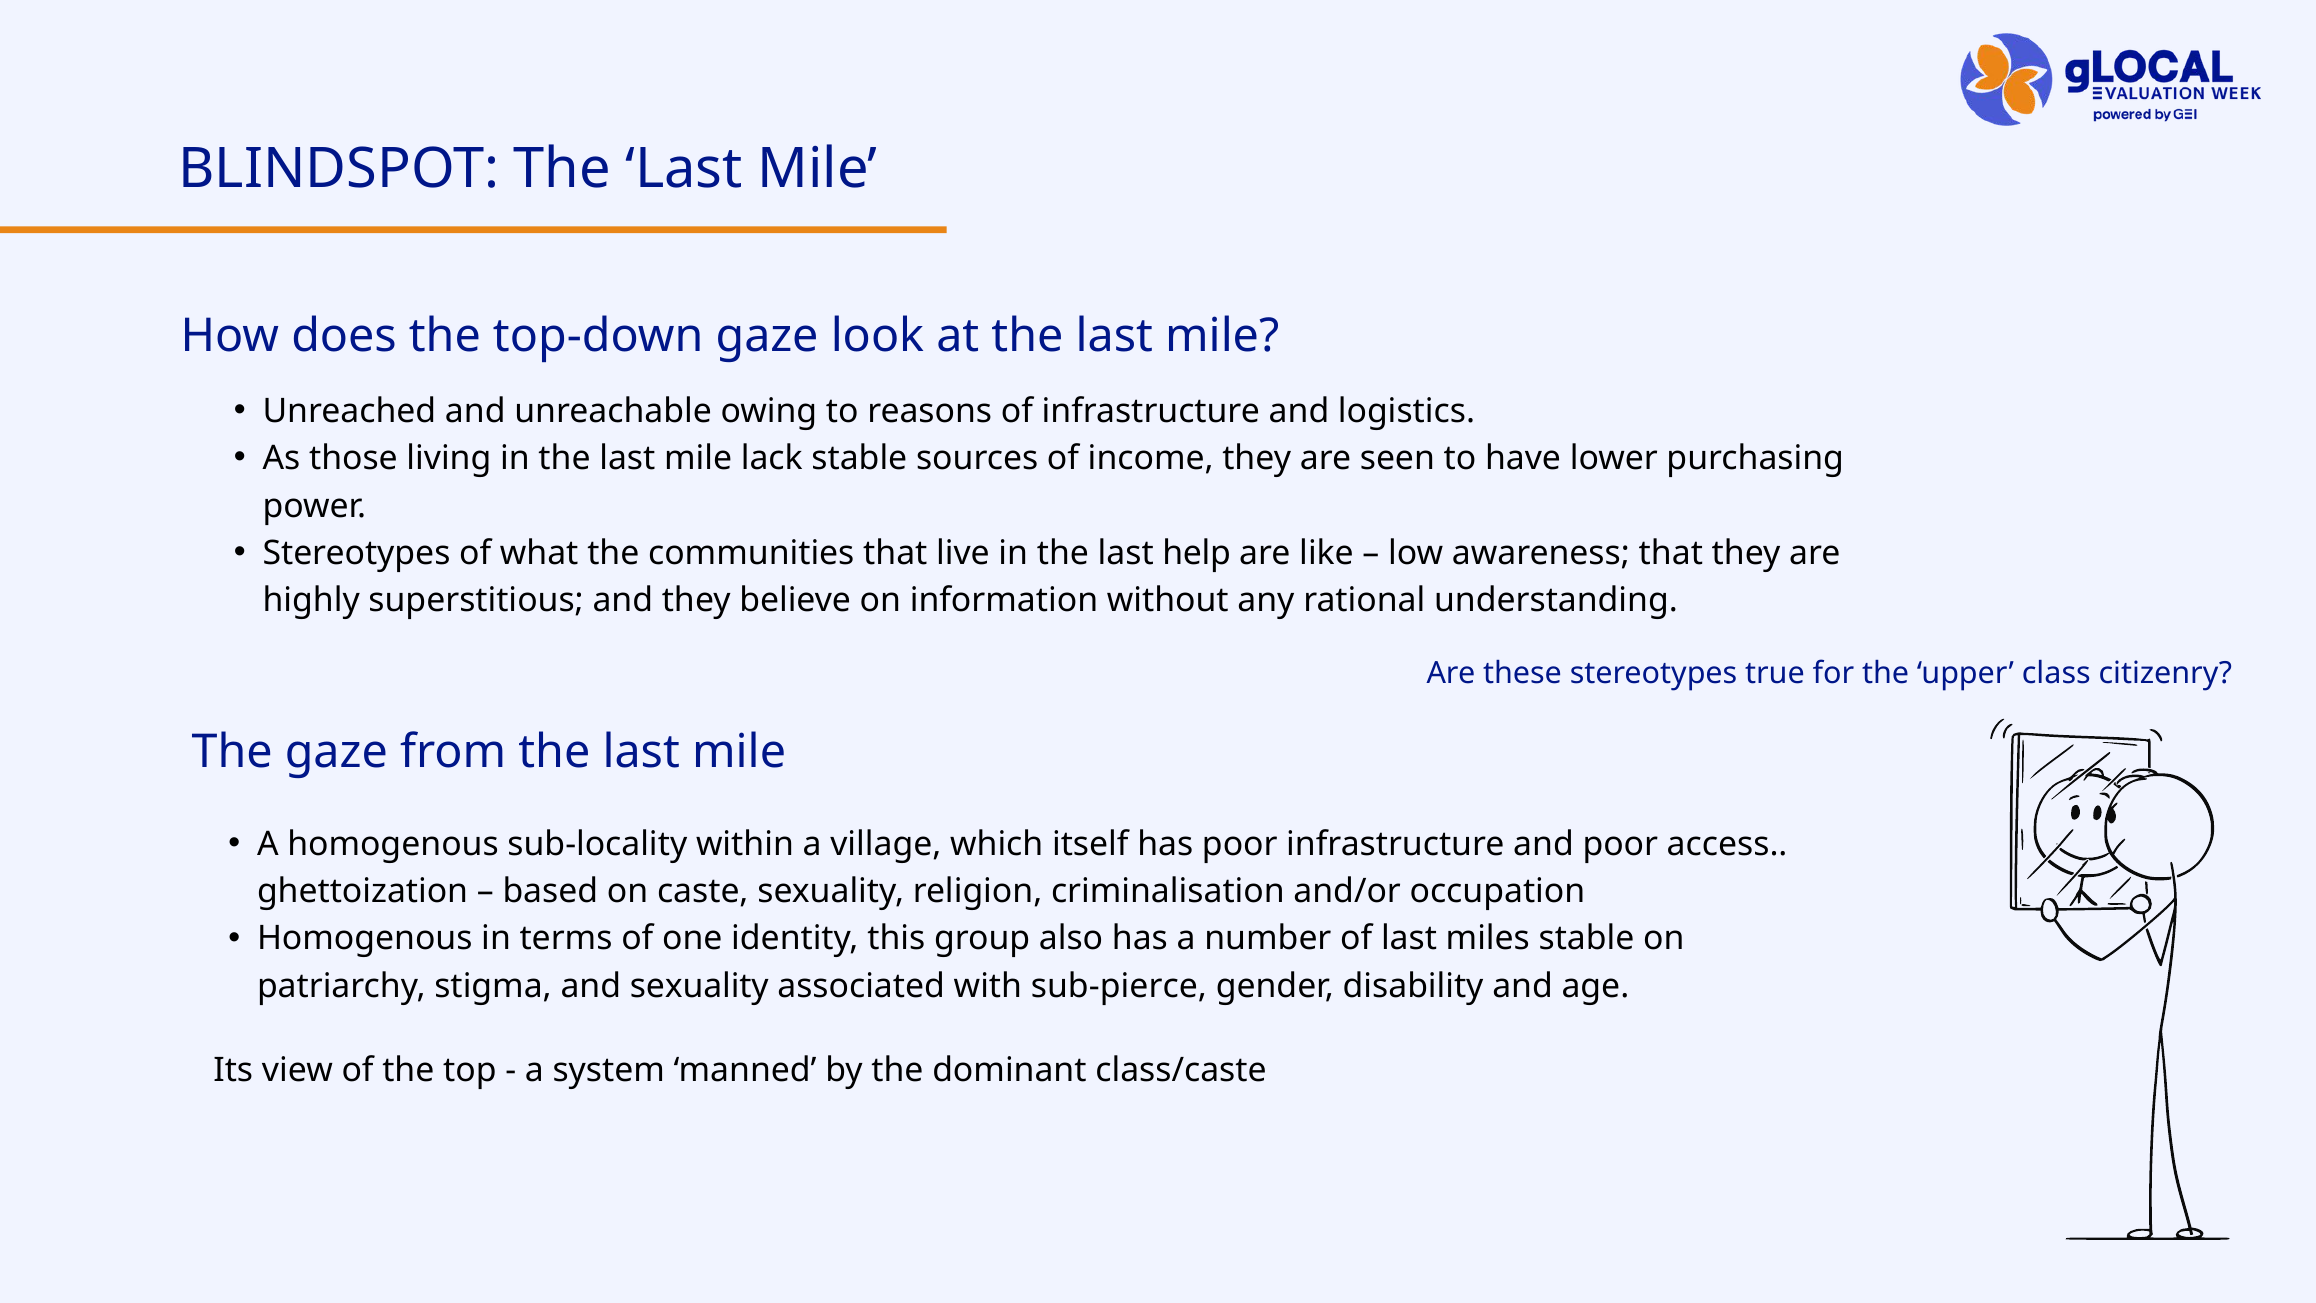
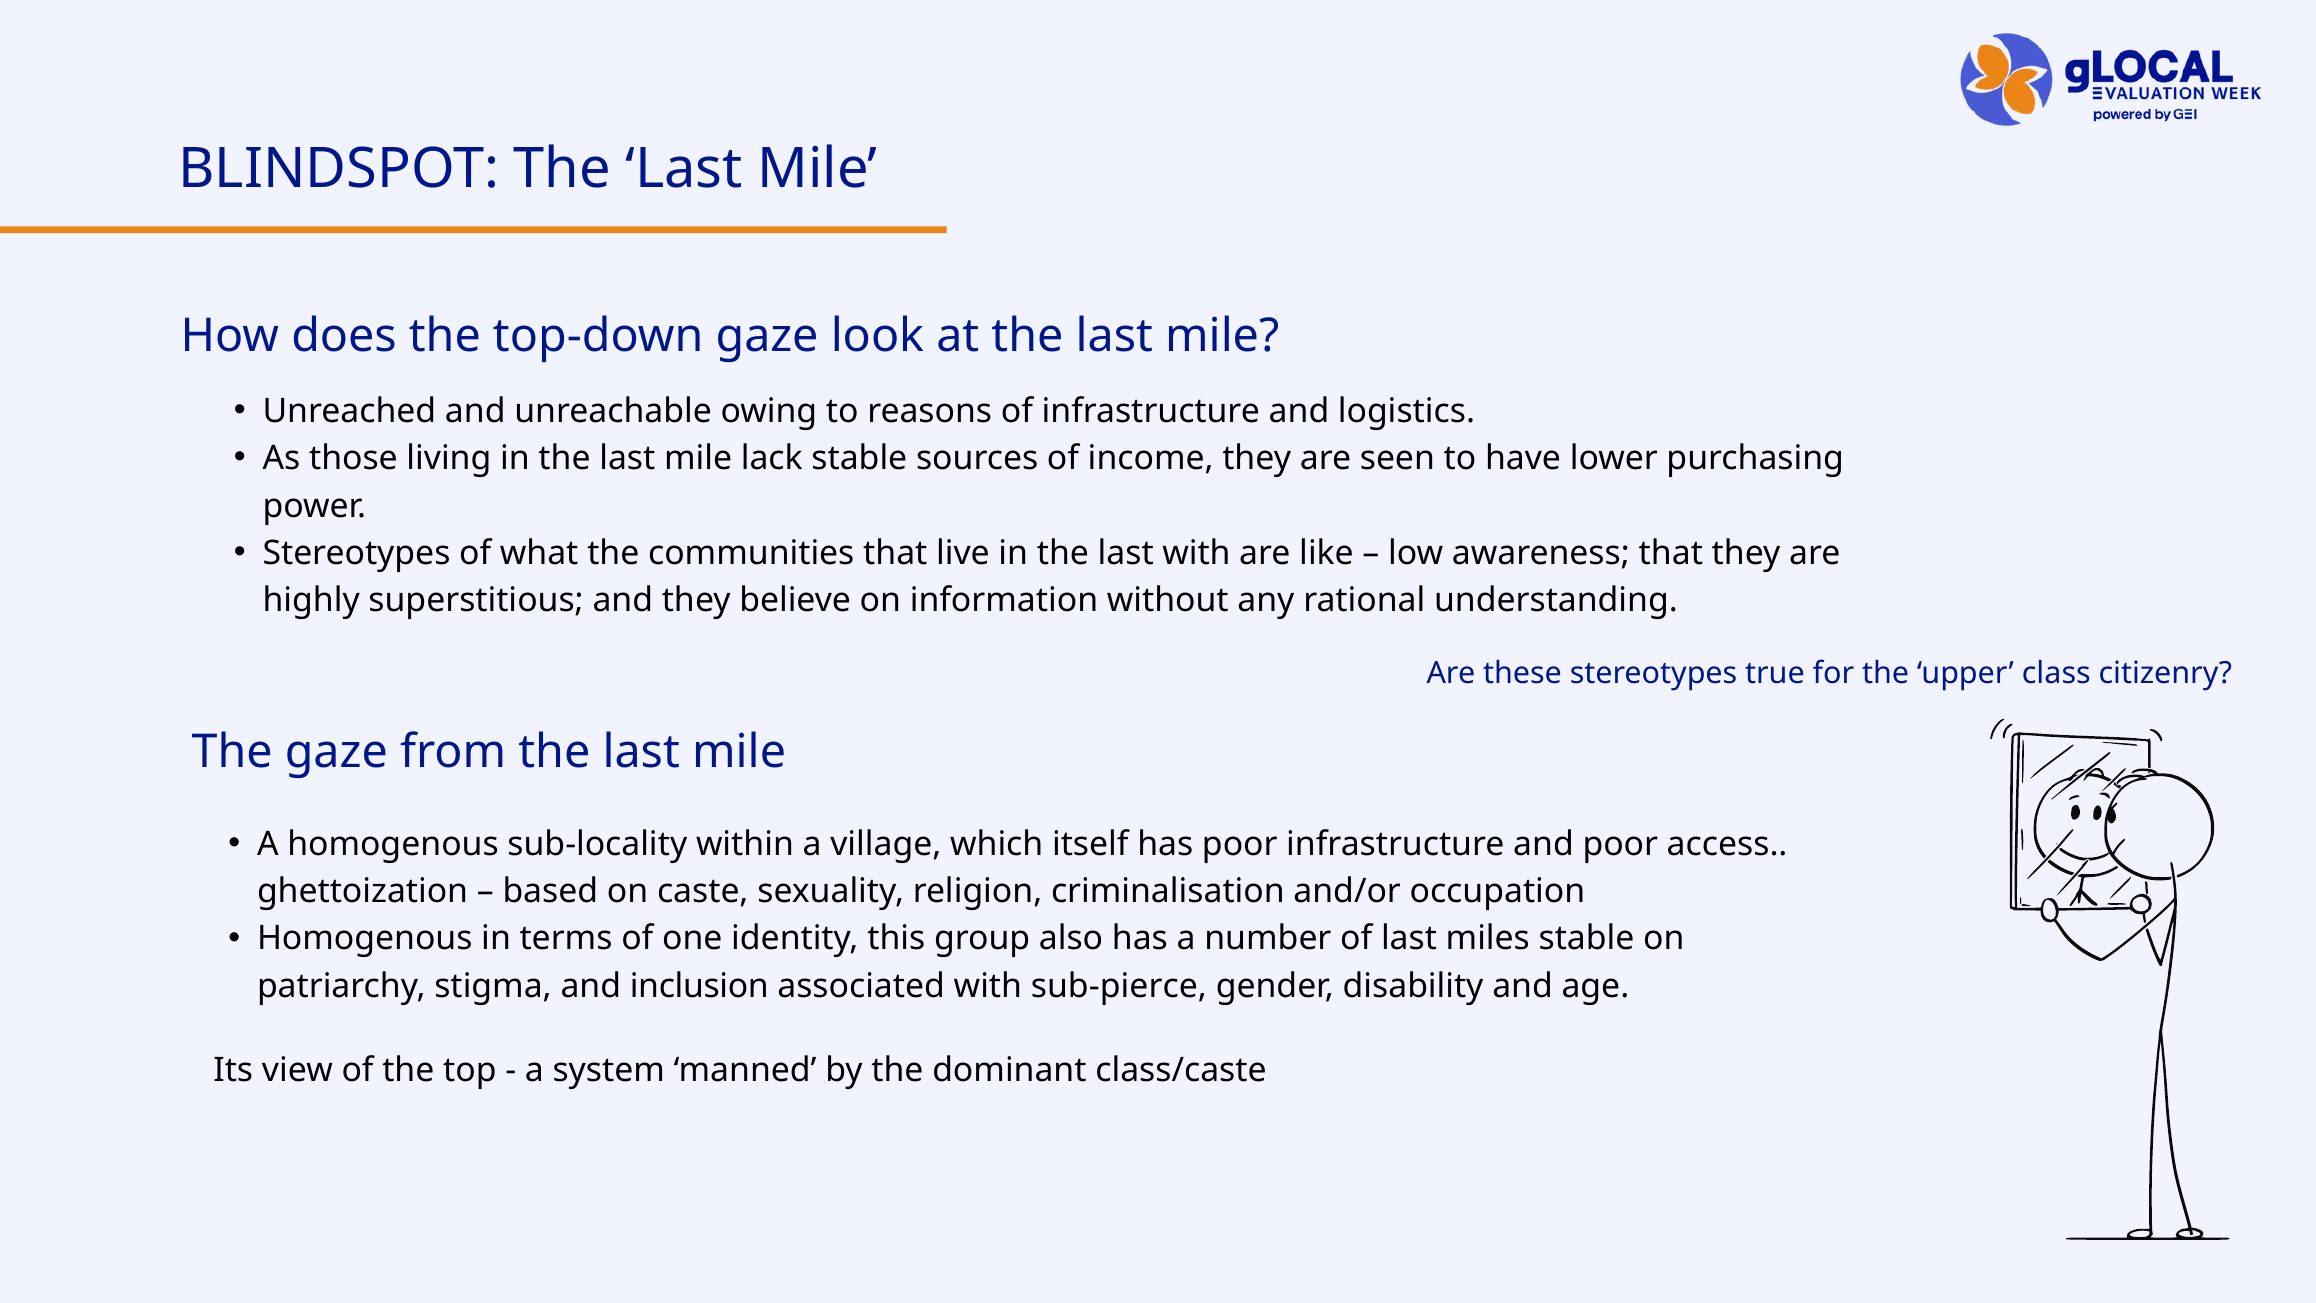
last help: help -> with
and sexuality: sexuality -> inclusion
